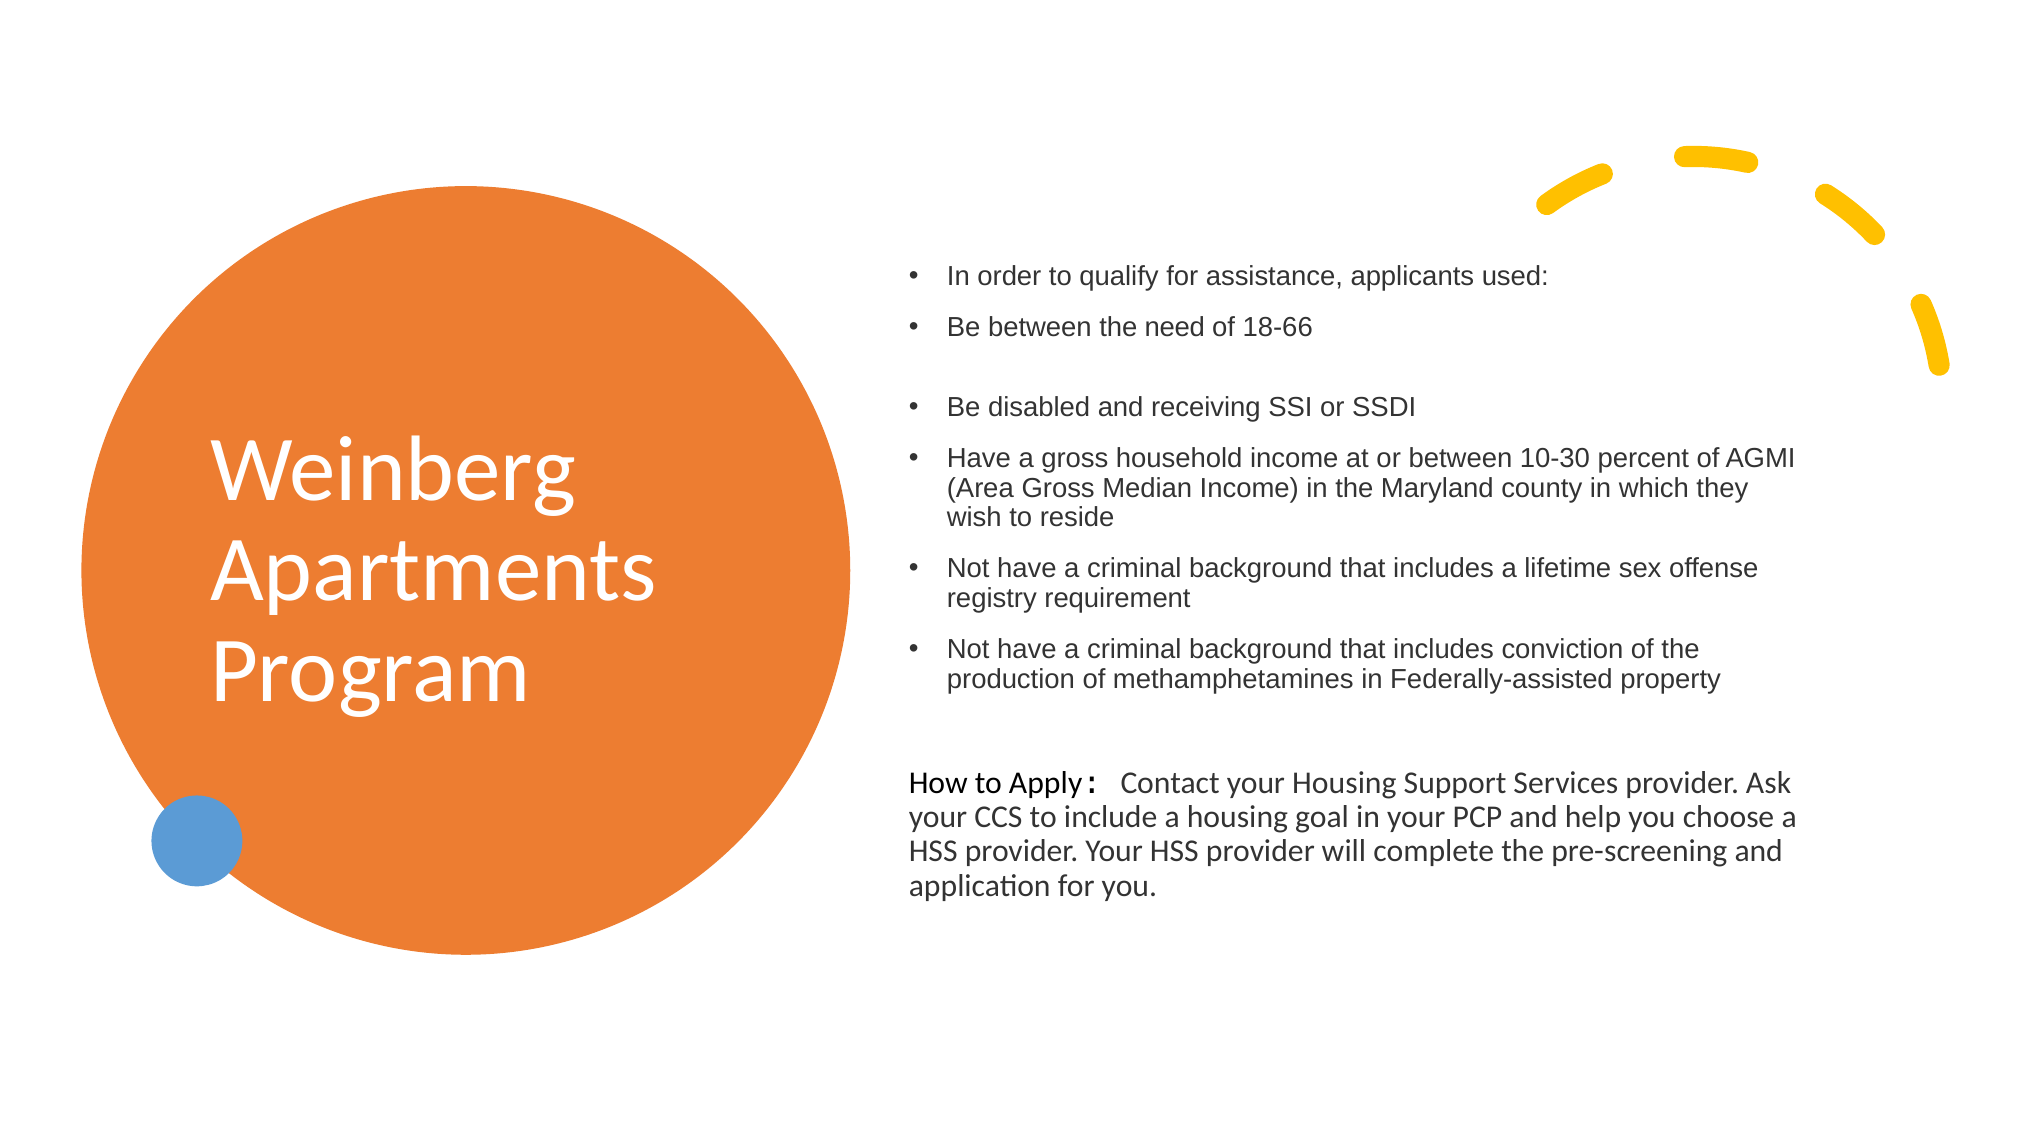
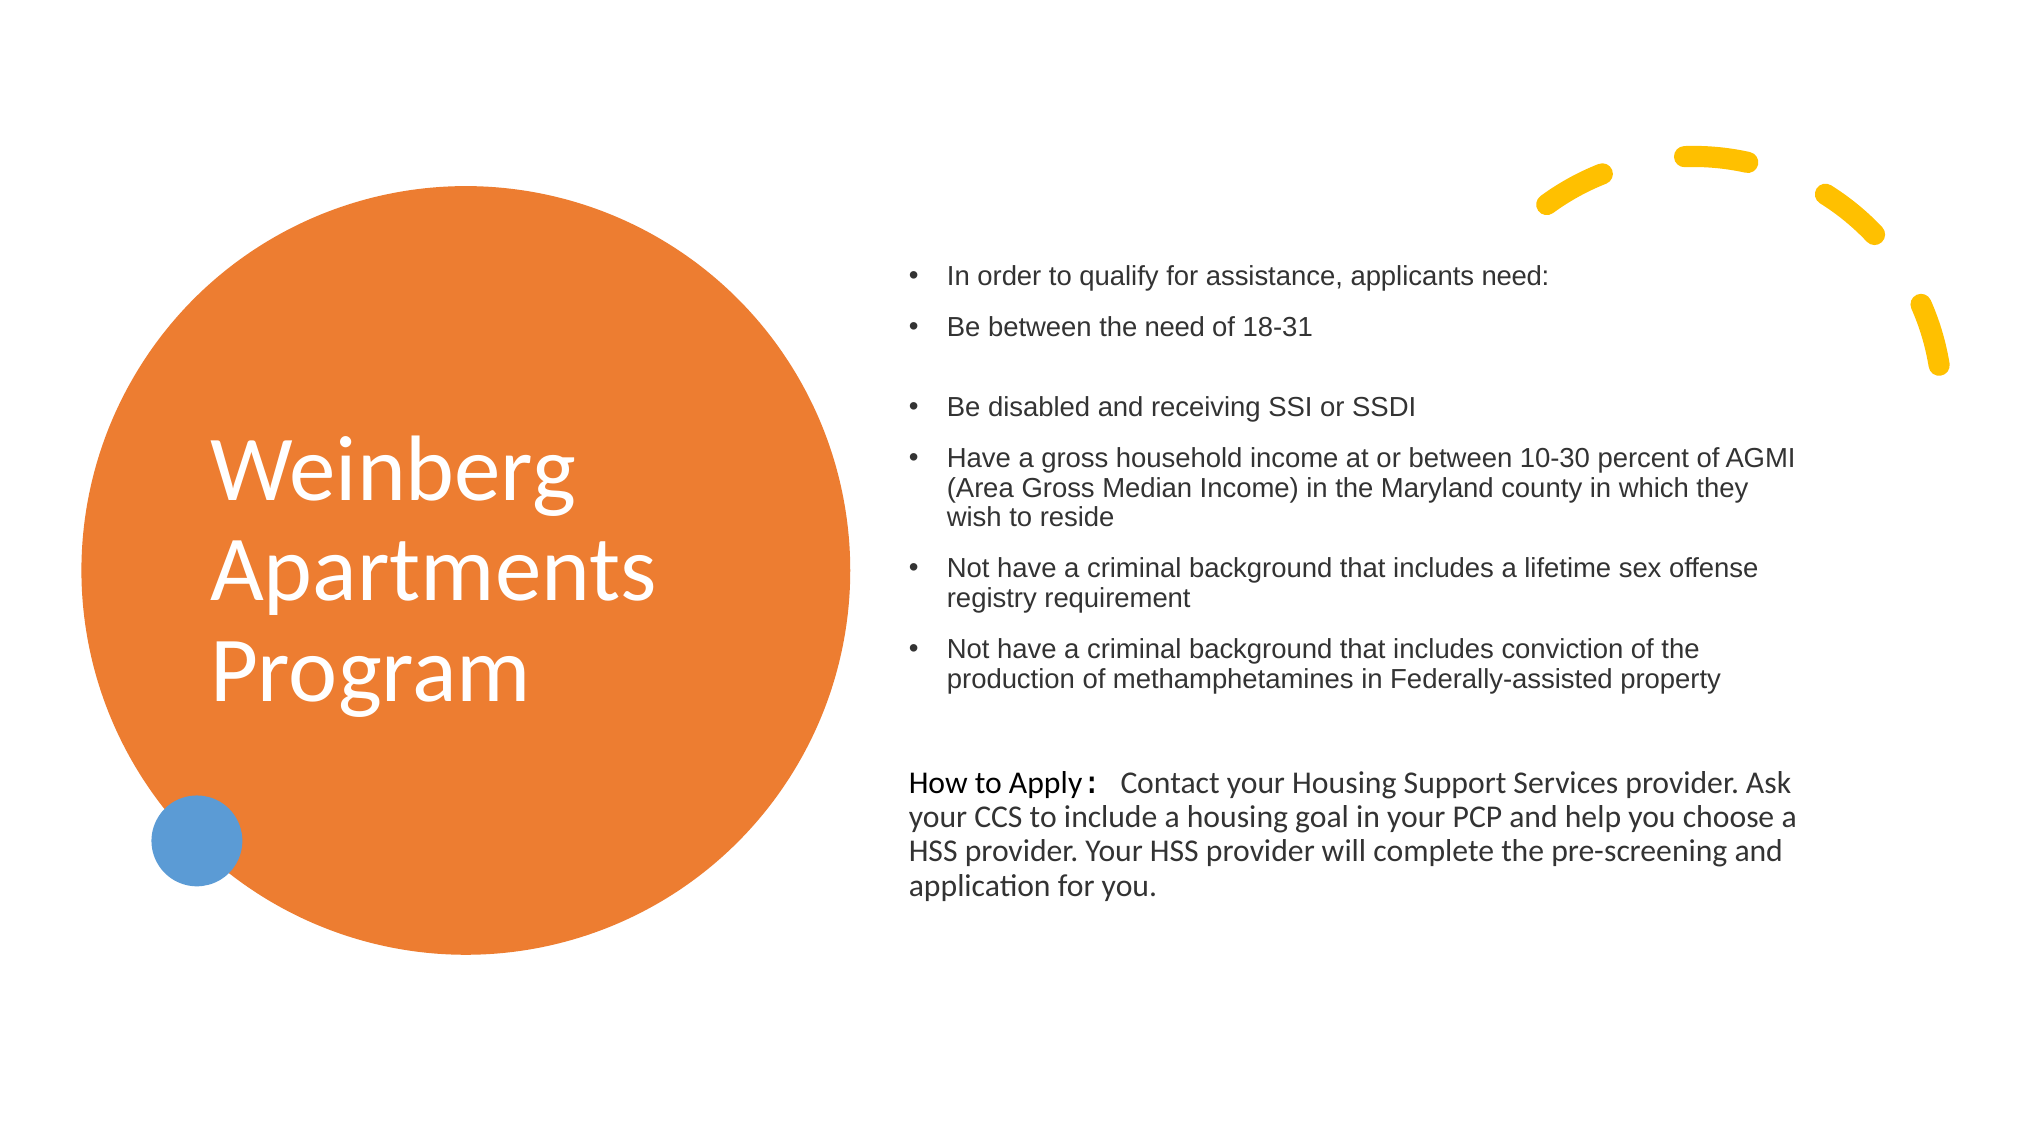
applicants used: used -> need
18-66: 18-66 -> 18-31
